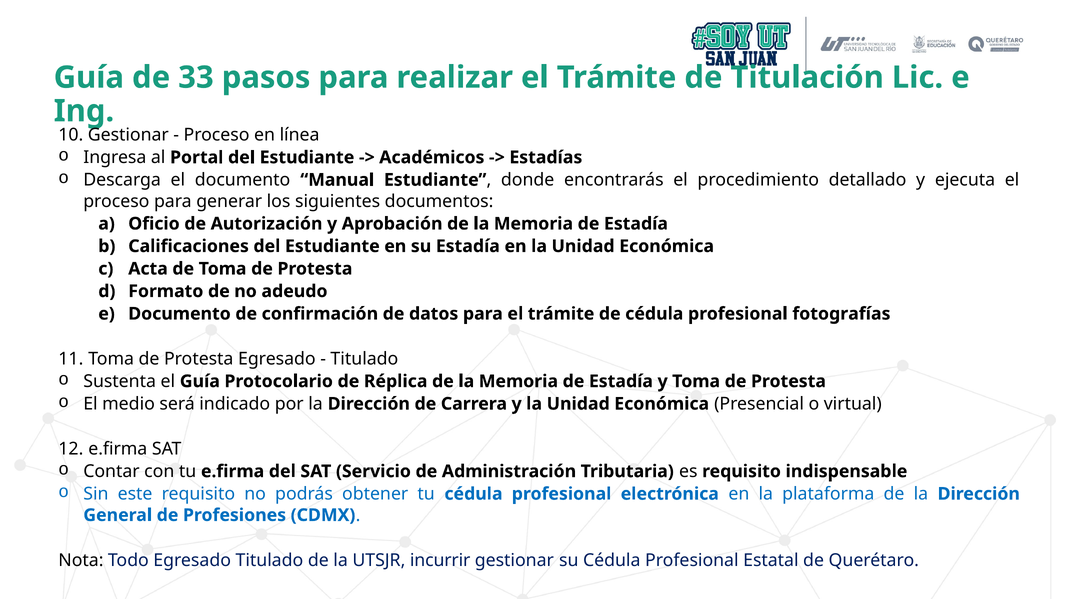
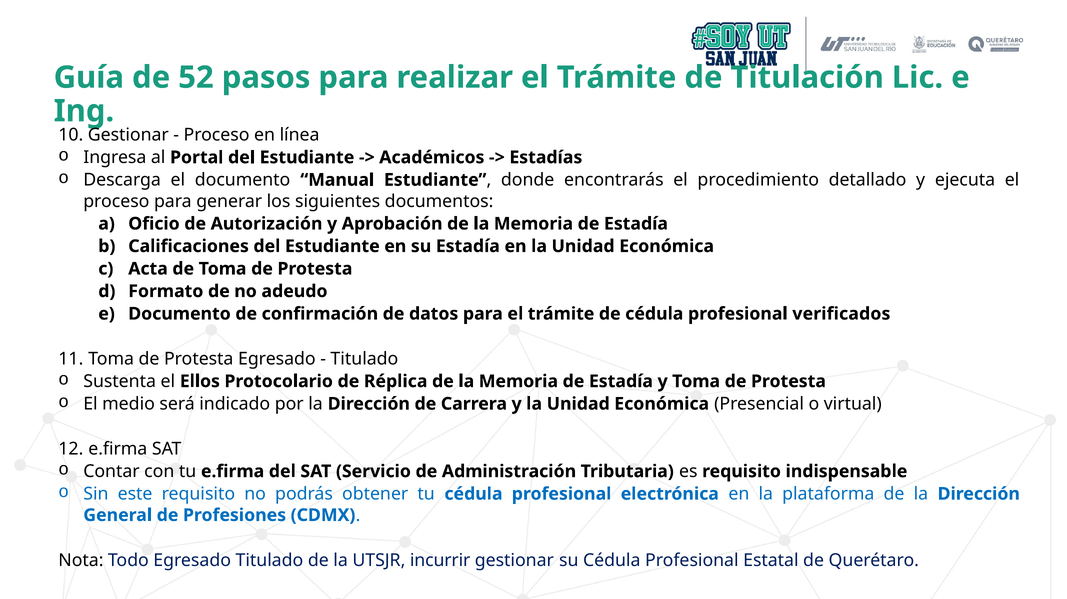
33: 33 -> 52
fotografías: fotografías -> verificados
el Guía: Guía -> Ellos
